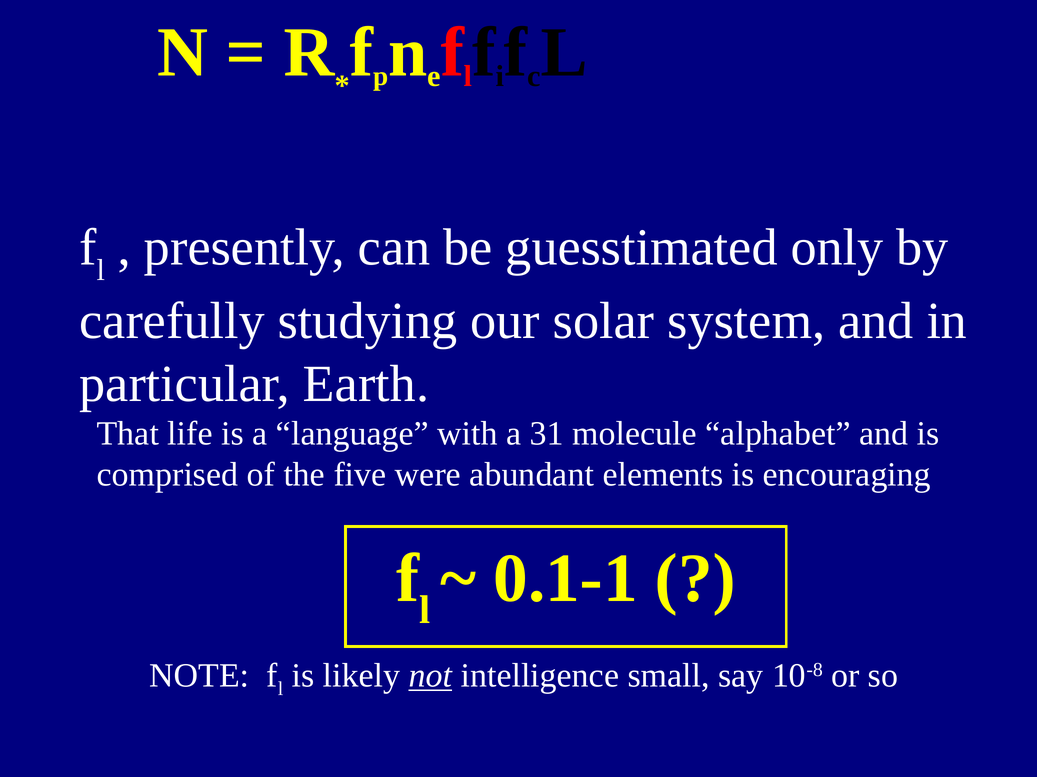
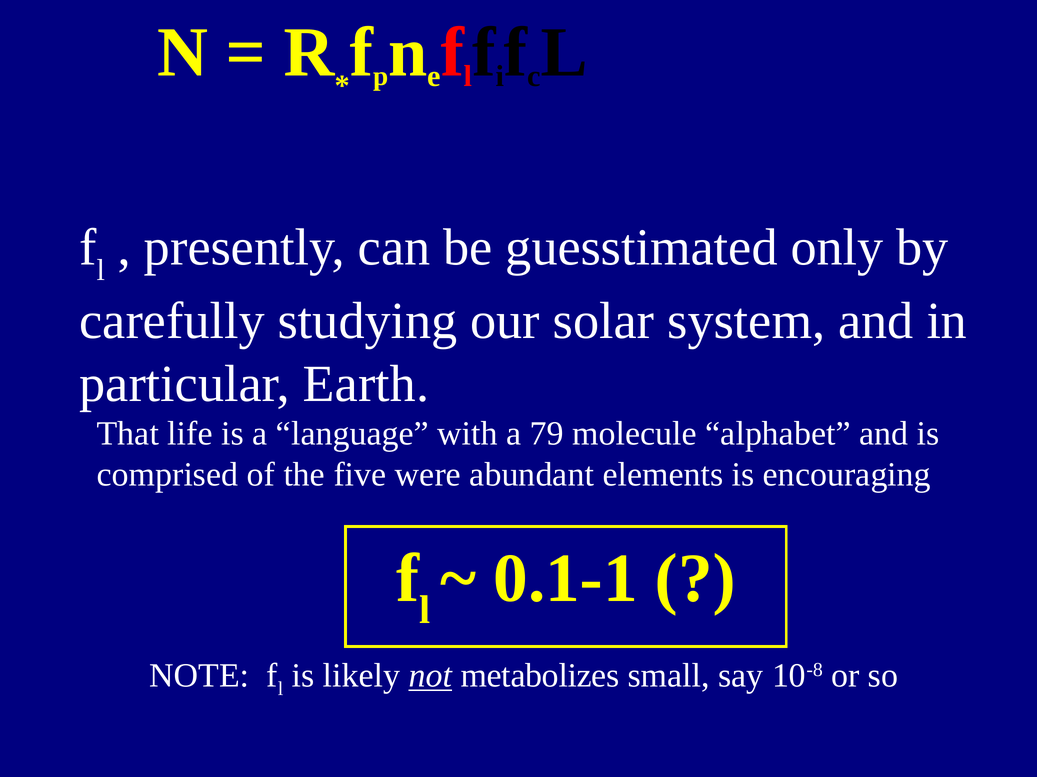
31: 31 -> 79
intelligence: intelligence -> metabolizes
